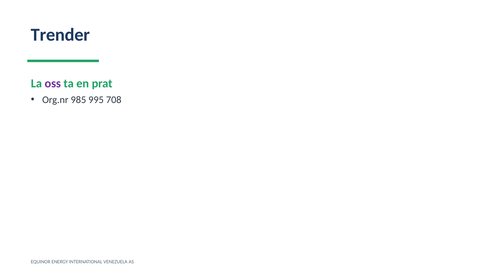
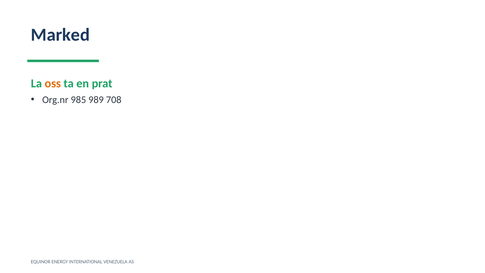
Trender: Trender -> Marked
oss colour: purple -> orange
995: 995 -> 989
